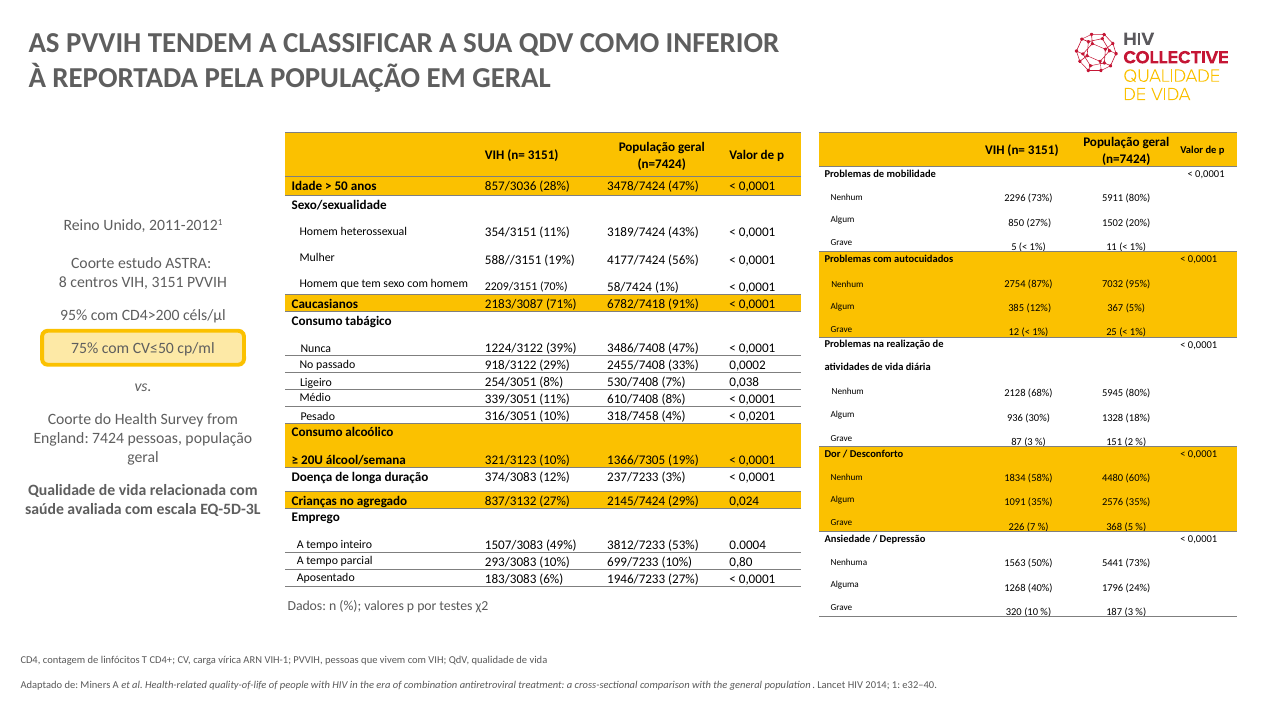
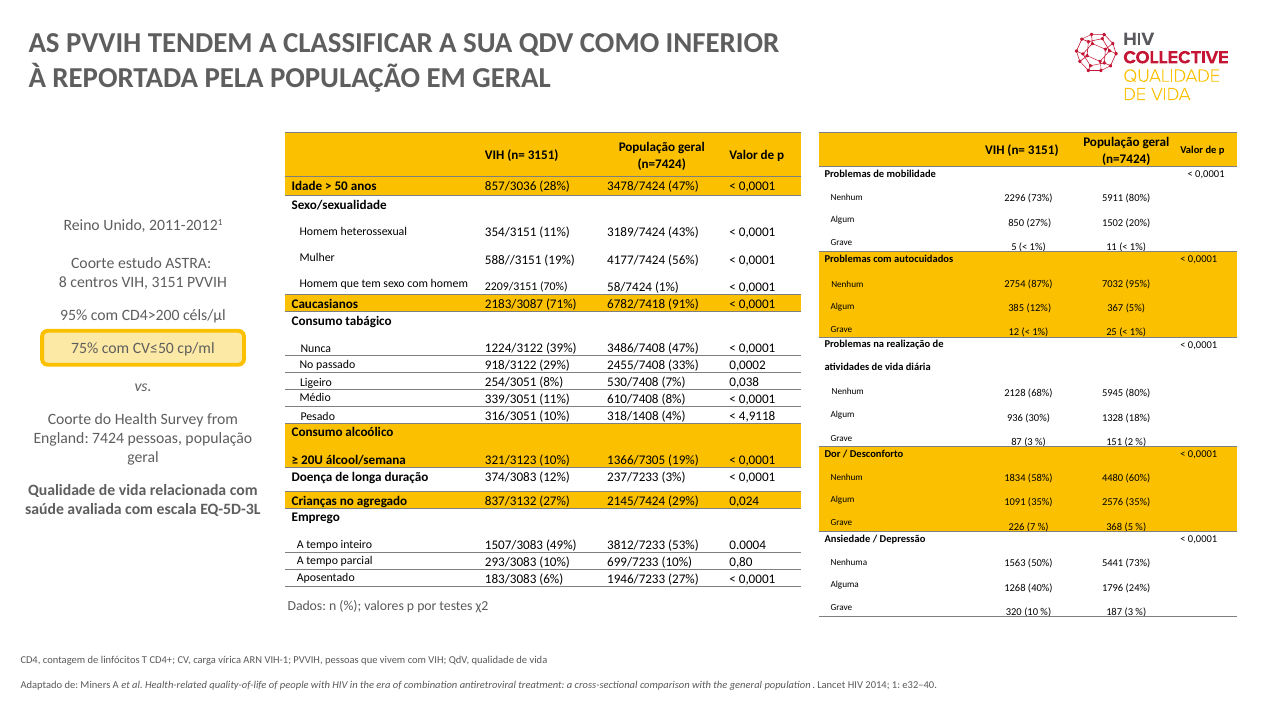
318/7458: 318/7458 -> 318/1408
0,0201: 0,0201 -> 4,9118
